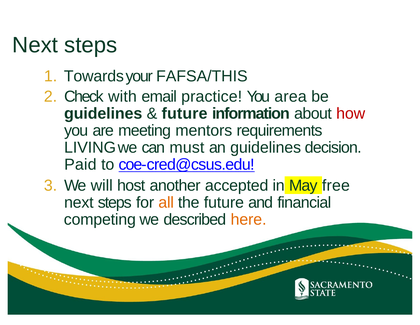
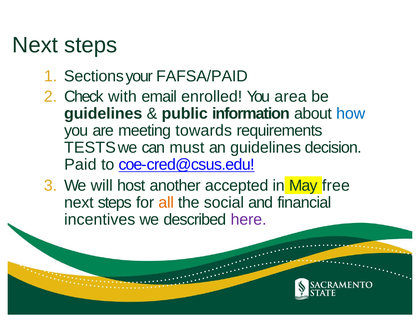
Towards: Towards -> Sections
FAFSA/THIS: FAFSA/THIS -> FAFSA/PAID
practice: practice -> enrolled
future at (185, 113): future -> public
how colour: red -> blue
mentors: mentors -> towards
LIVING: LIVING -> TESTS
the future: future -> social
competing: competing -> incentives
here colour: orange -> purple
